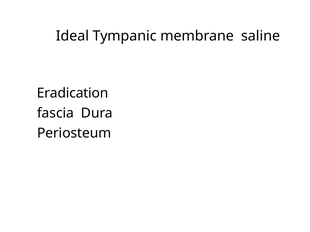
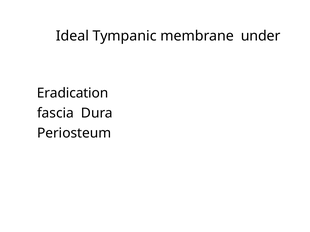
saline: saline -> under
